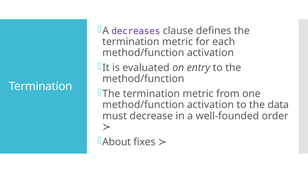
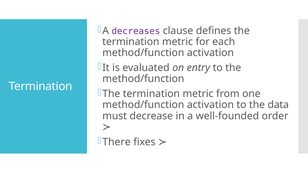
About: About -> There
